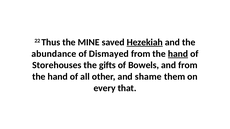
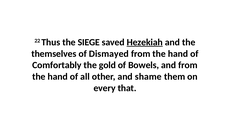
MINE: MINE -> SIEGE
abundance: abundance -> themselves
hand at (178, 54) underline: present -> none
Storehouses: Storehouses -> Comfortably
gifts: gifts -> gold
